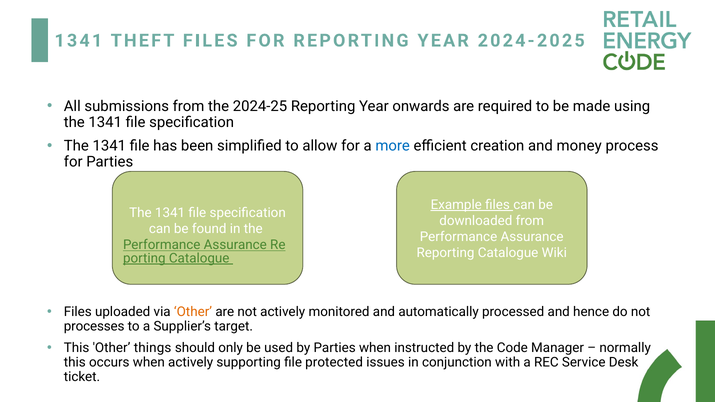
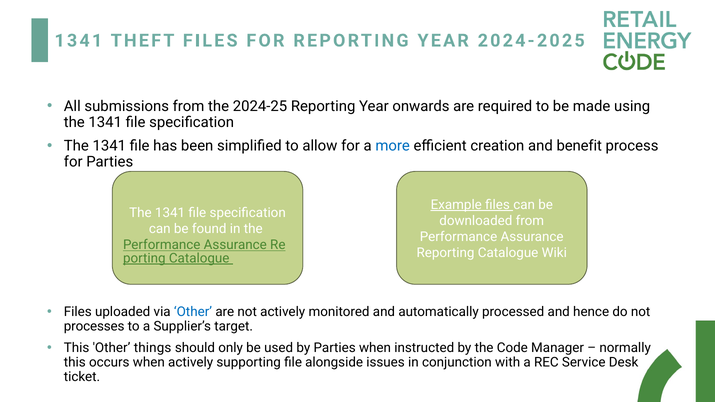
money: money -> benefit
Other at (193, 312) colour: orange -> blue
protected: protected -> alongside
